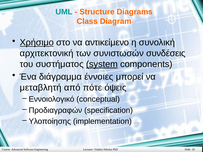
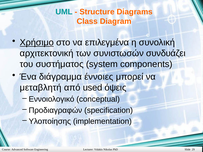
αντικείμενο: αντικείμενο -> επιλεγμένα
συνδέσεις: συνδέσεις -> συνδυάζει
system underline: present -> none
πότε: πότε -> used
